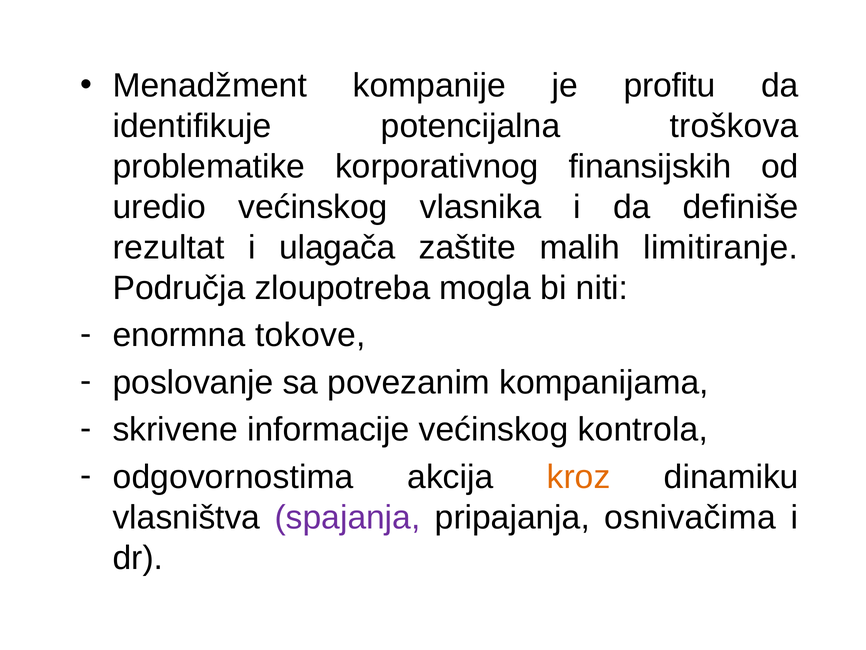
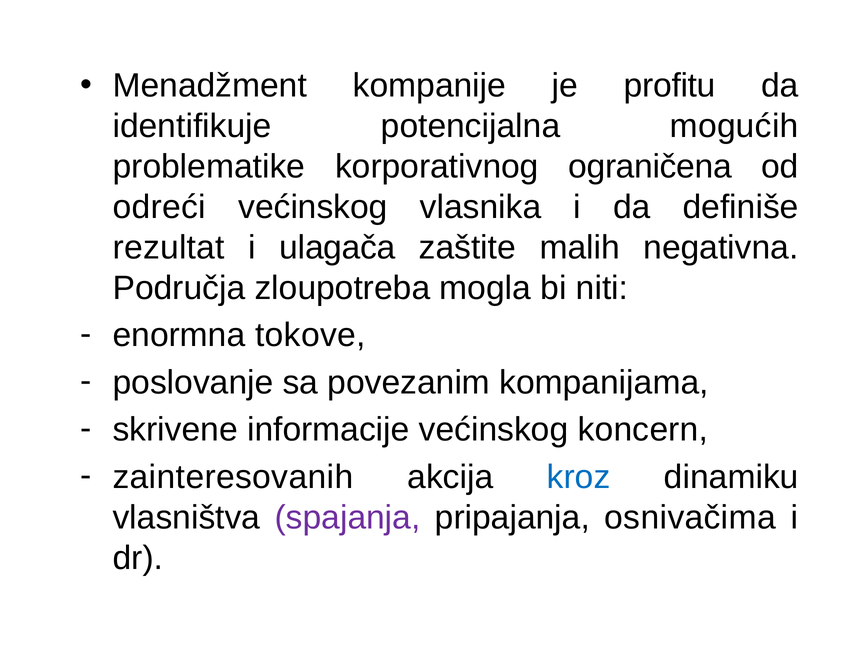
troškova: troškova -> mogućih
finansijskih: finansijskih -> ograničena
uredio: uredio -> odreći
limitiranje: limitiranje -> negativna
kontrola: kontrola -> koncern
odgovornostima: odgovornostima -> zainteresovanih
kroz colour: orange -> blue
